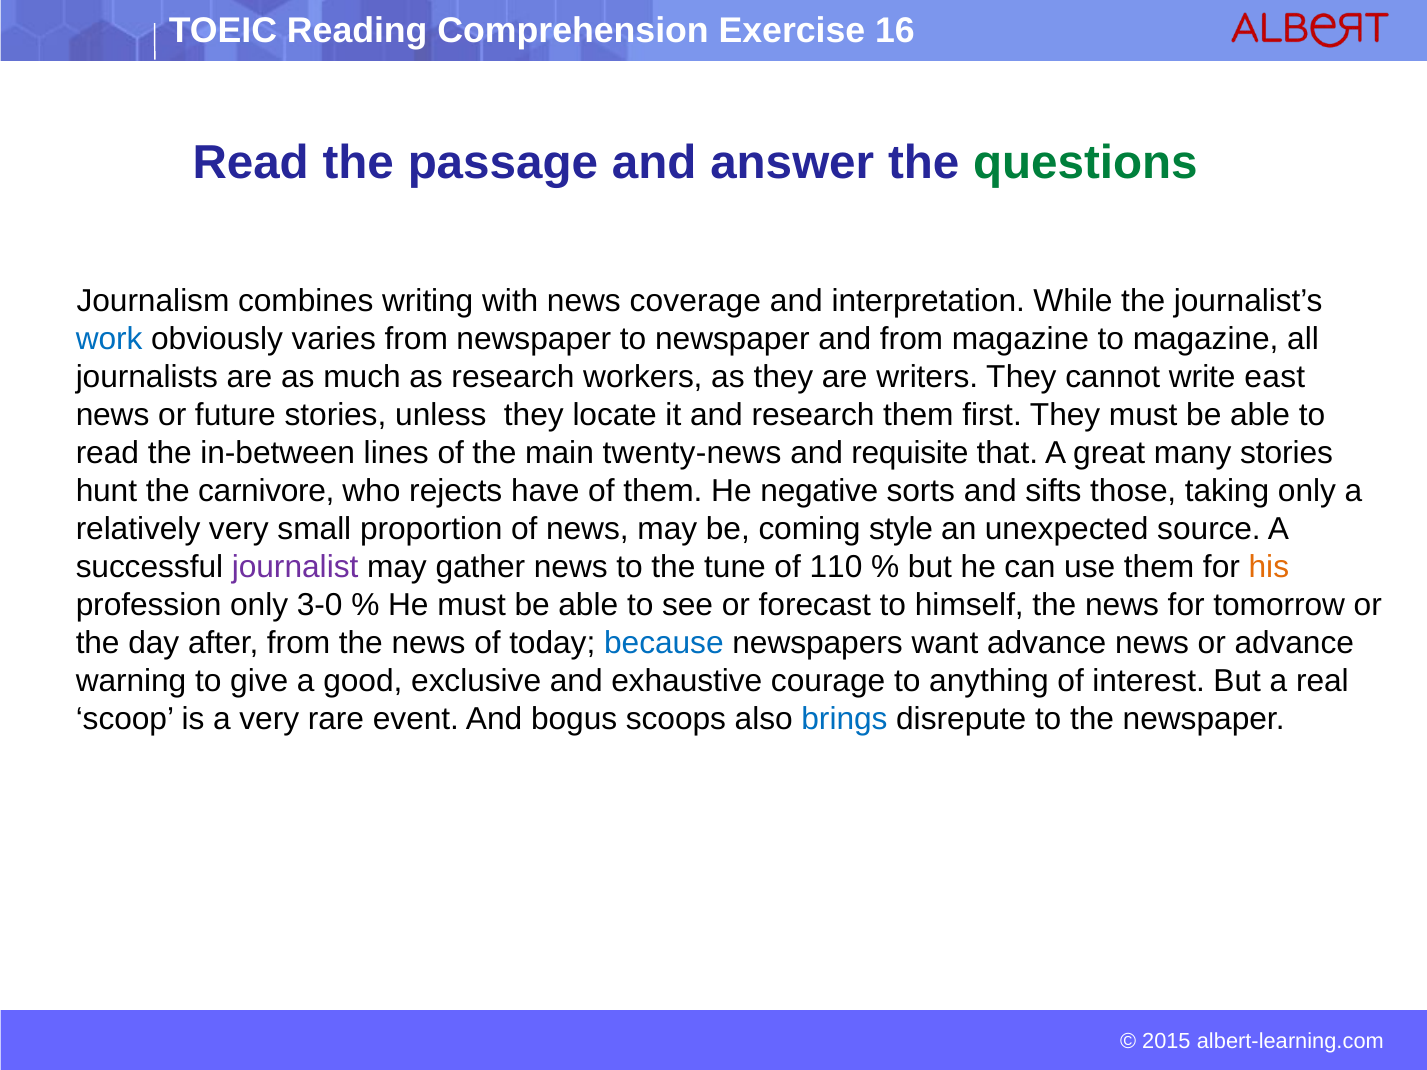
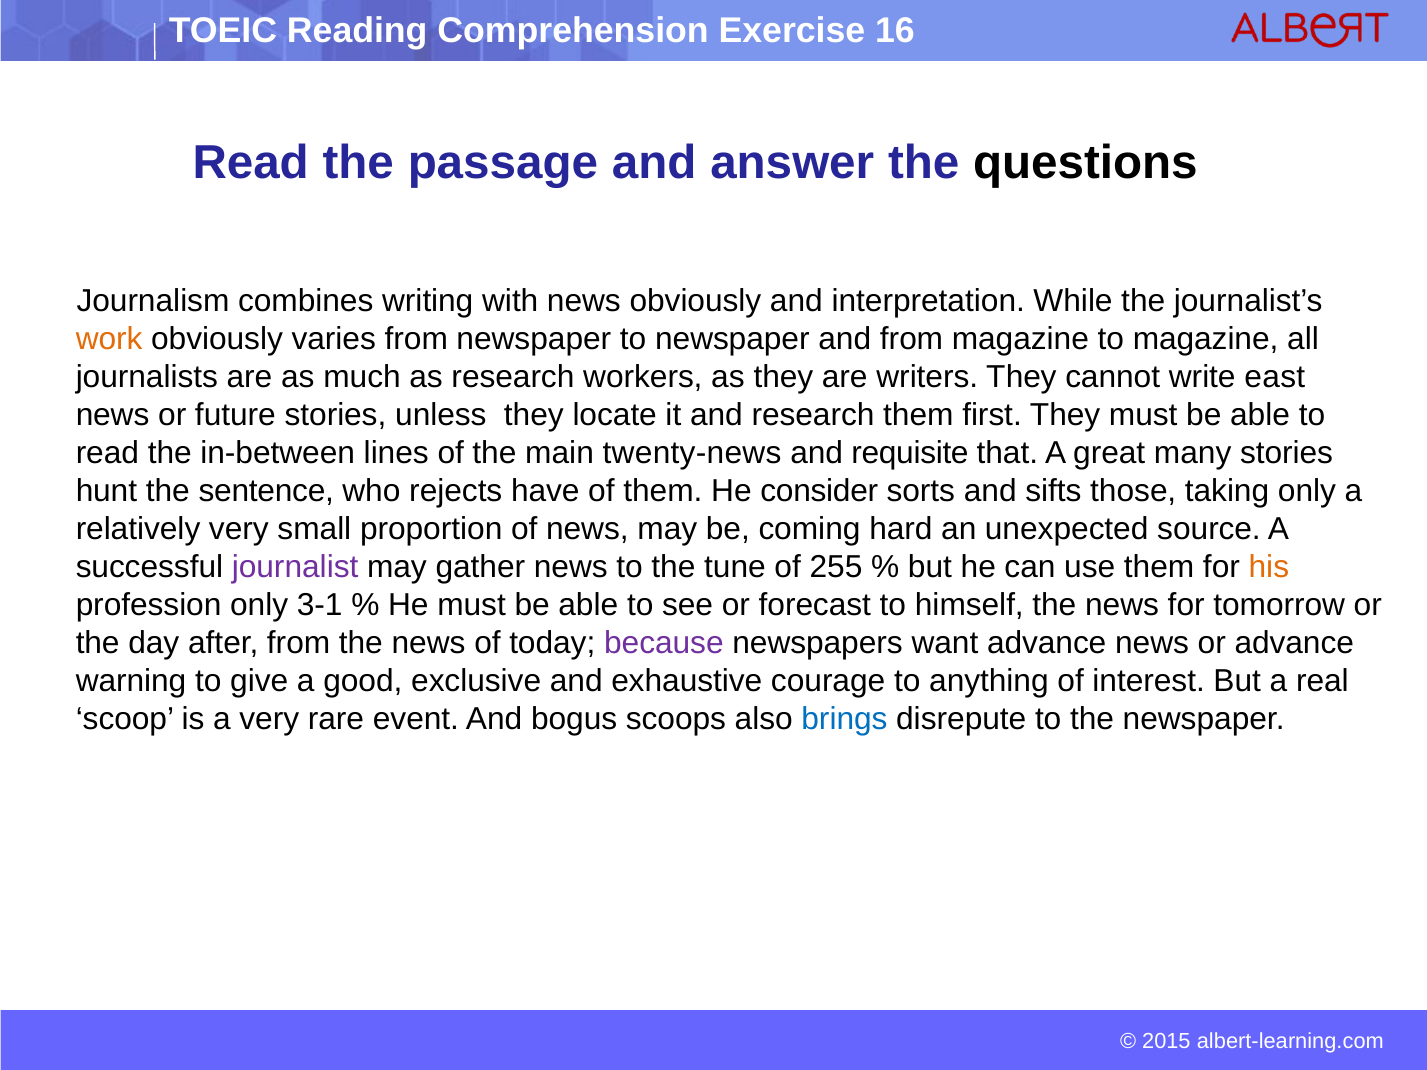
questions colour: green -> black
news coverage: coverage -> obviously
work colour: blue -> orange
carnivore: carnivore -> sentence
negative: negative -> consider
style: style -> hard
110: 110 -> 255
3-0: 3-0 -> 3-1
because colour: blue -> purple
